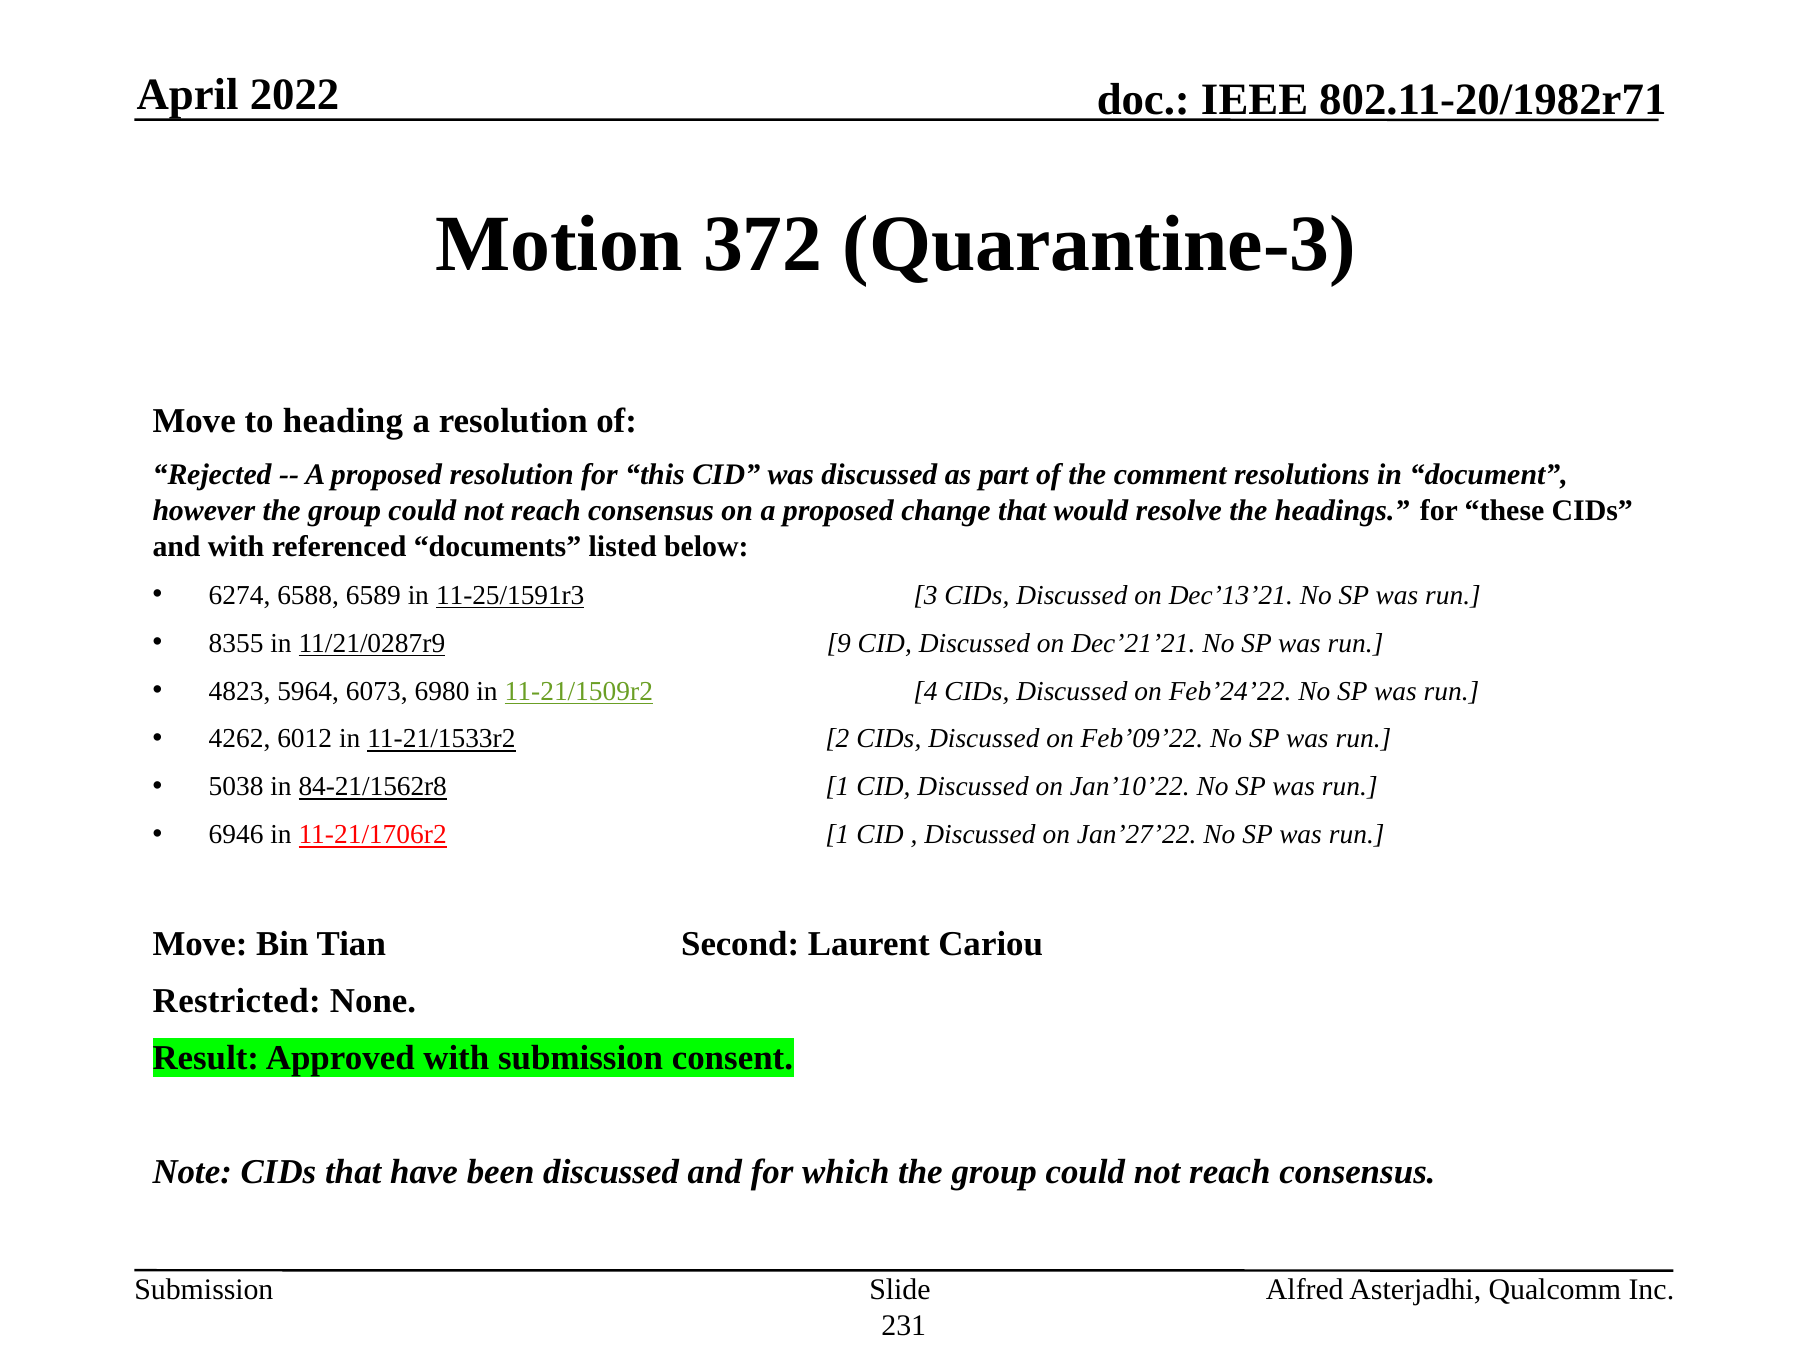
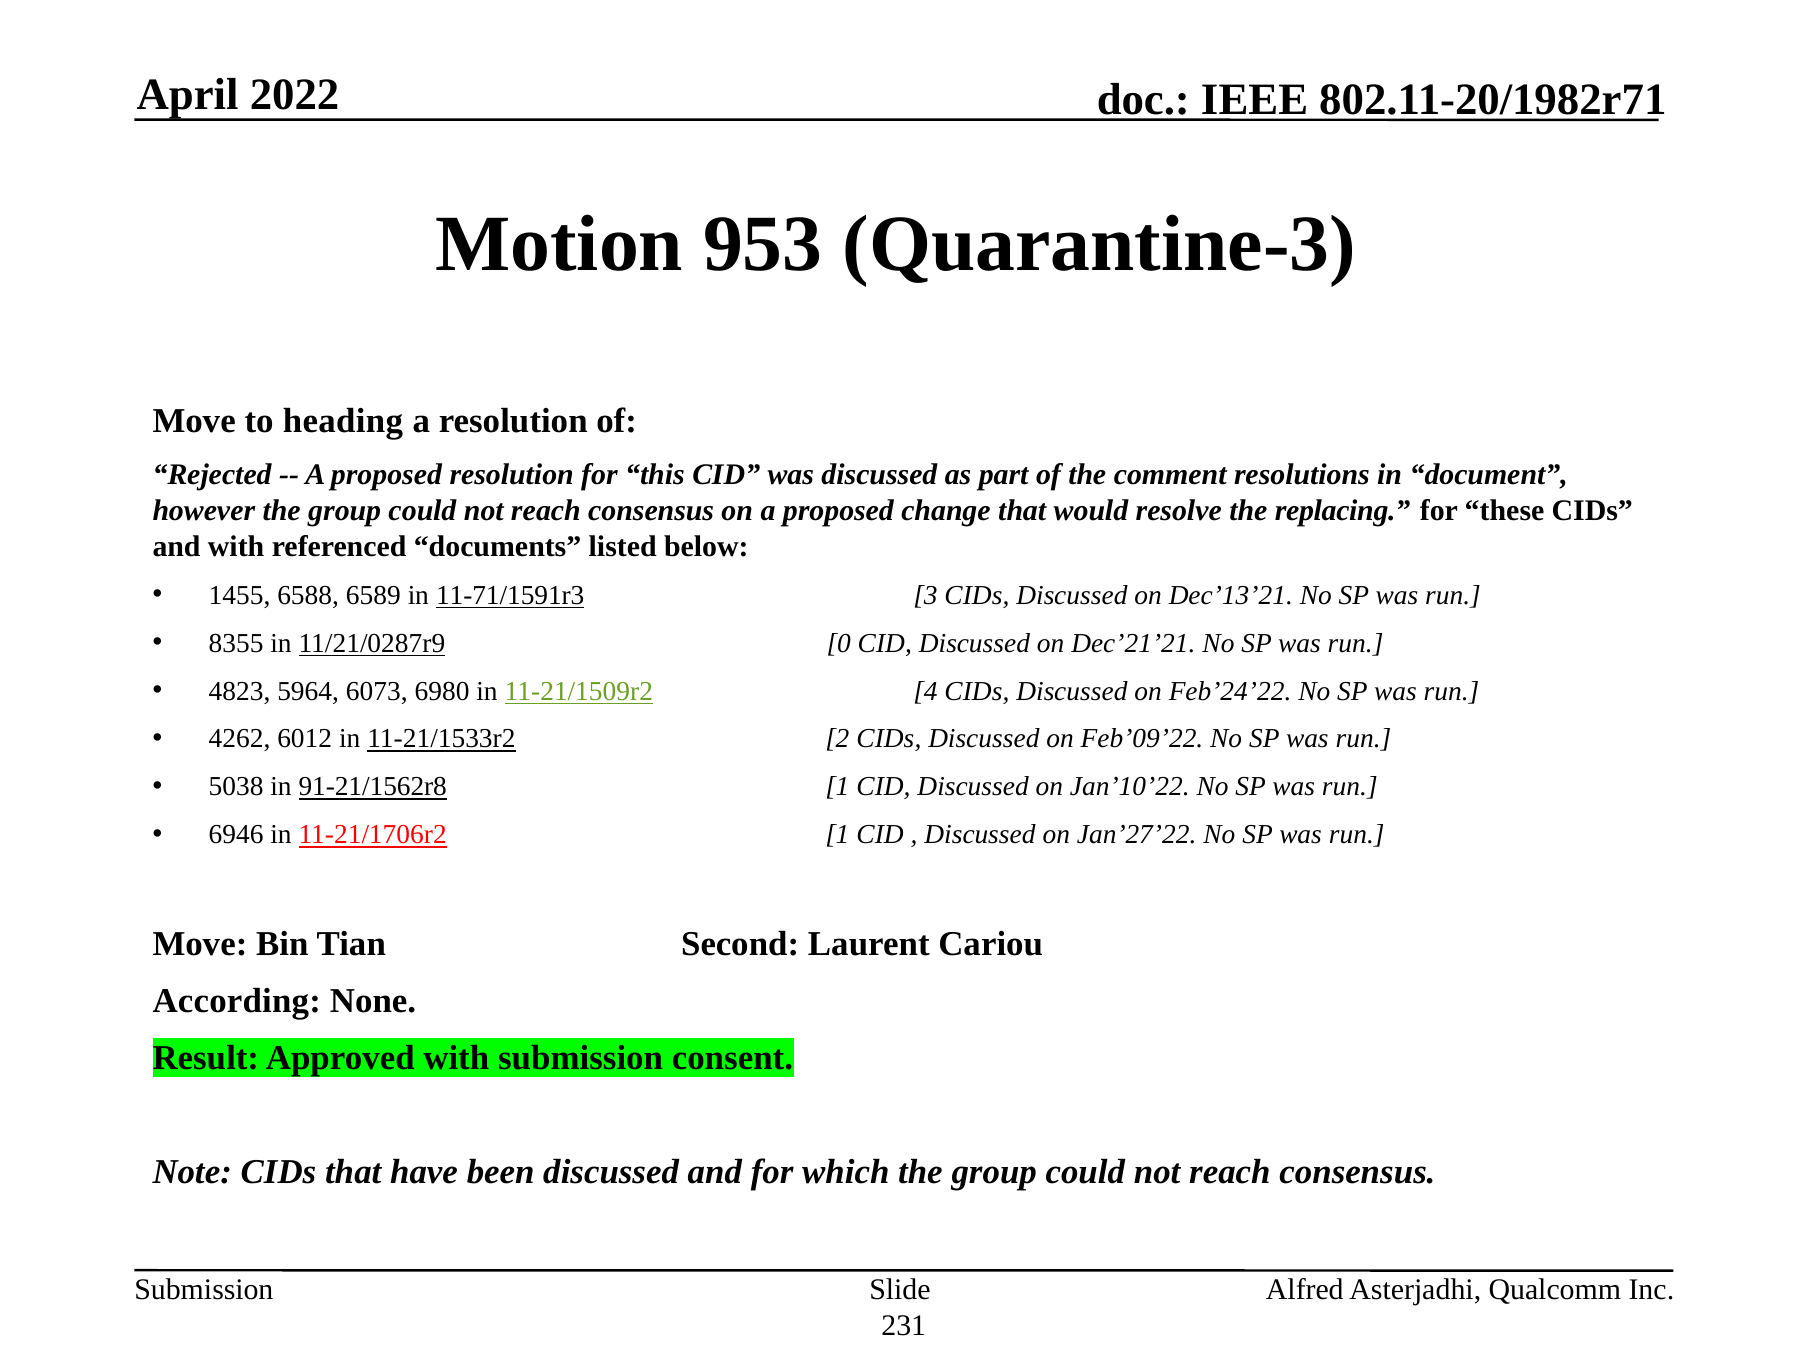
372: 372 -> 953
headings: headings -> replacing
6274: 6274 -> 1455
11-25/1591r3: 11-25/1591r3 -> 11-71/1591r3
9: 9 -> 0
84-21/1562r8: 84-21/1562r8 -> 91-21/1562r8
Restricted: Restricted -> According
